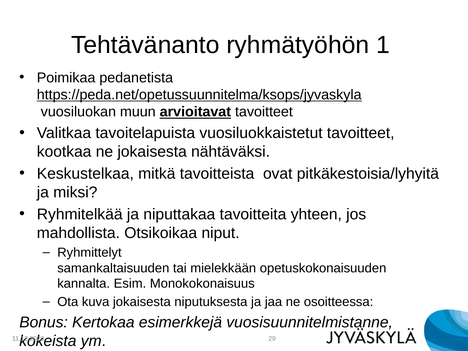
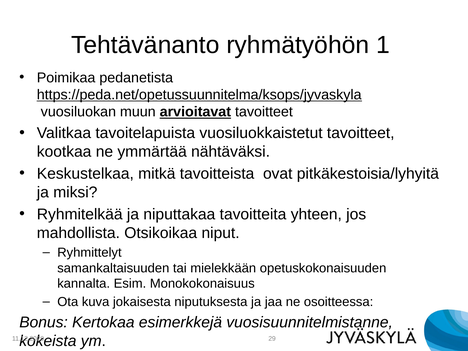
ne jokaisesta: jokaisesta -> ymmärtää
